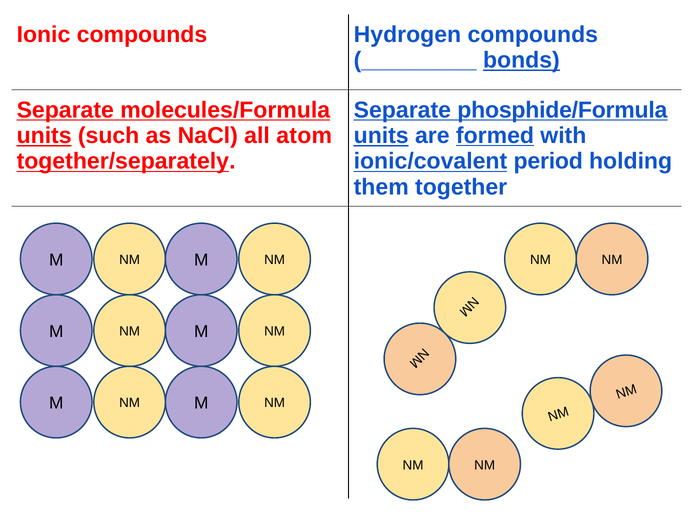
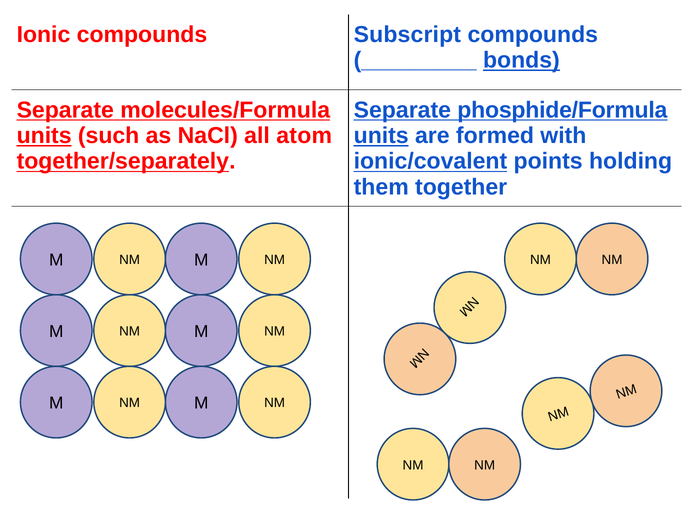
Hydrogen: Hydrogen -> Subscript
formed underline: present -> none
period: period -> points
